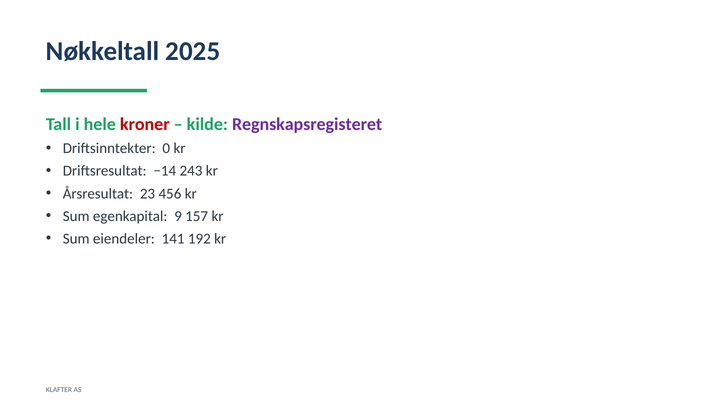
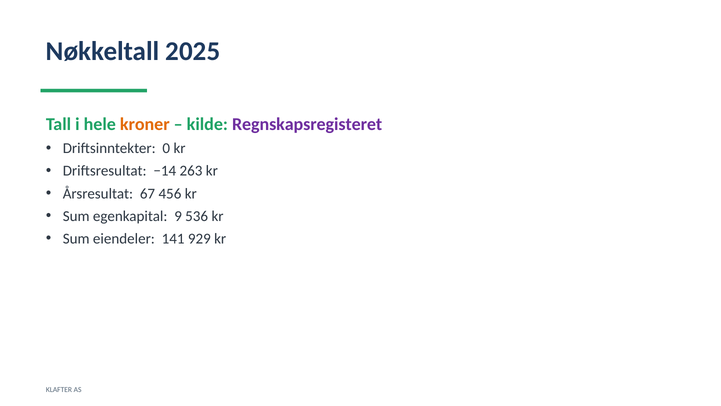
kroner colour: red -> orange
243: 243 -> 263
23: 23 -> 67
157: 157 -> 536
192: 192 -> 929
